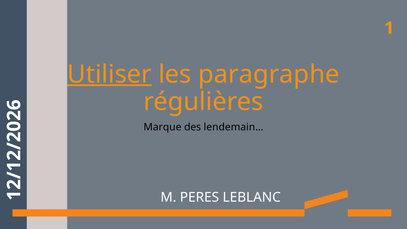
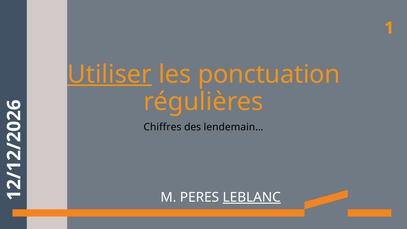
paragraphe: paragraphe -> ponctuation
Marque: Marque -> Chiffres
LEBLANC underline: none -> present
